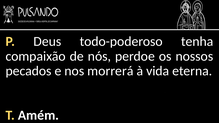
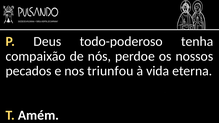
morrerá: morrerá -> triunfou
